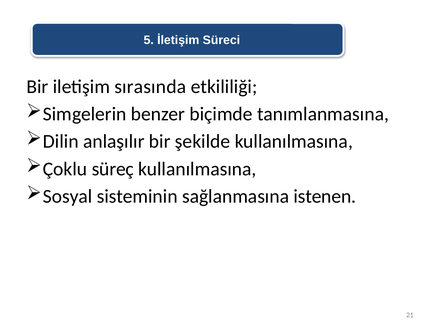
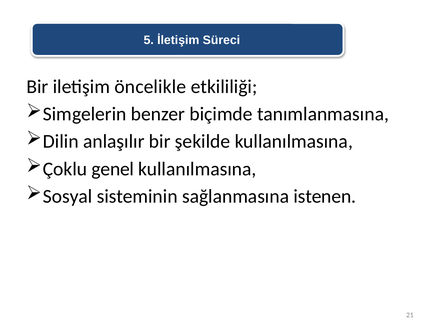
sırasında: sırasında -> öncelikle
süreç: süreç -> genel
